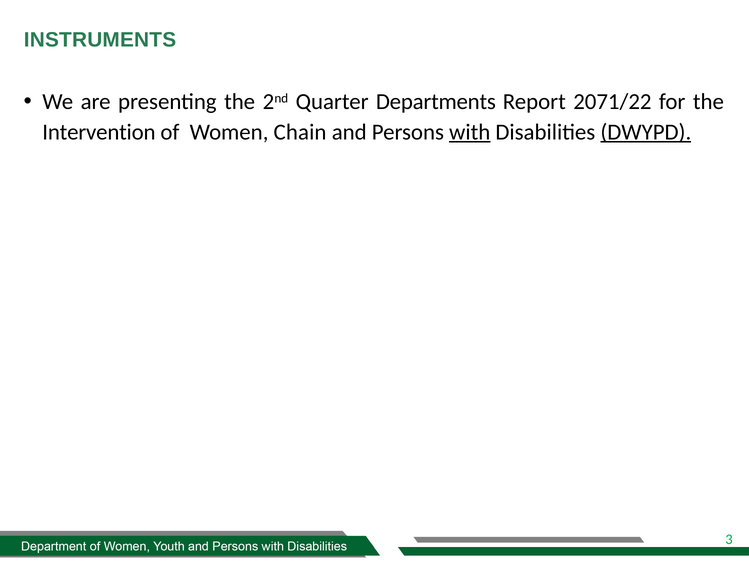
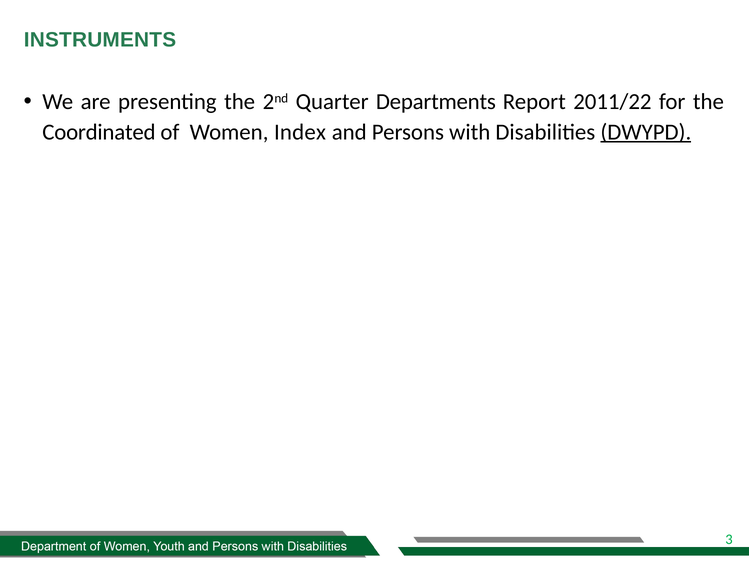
2071/22: 2071/22 -> 2011/22
Intervention: Intervention -> Coordinated
Chain: Chain -> Index
with underline: present -> none
